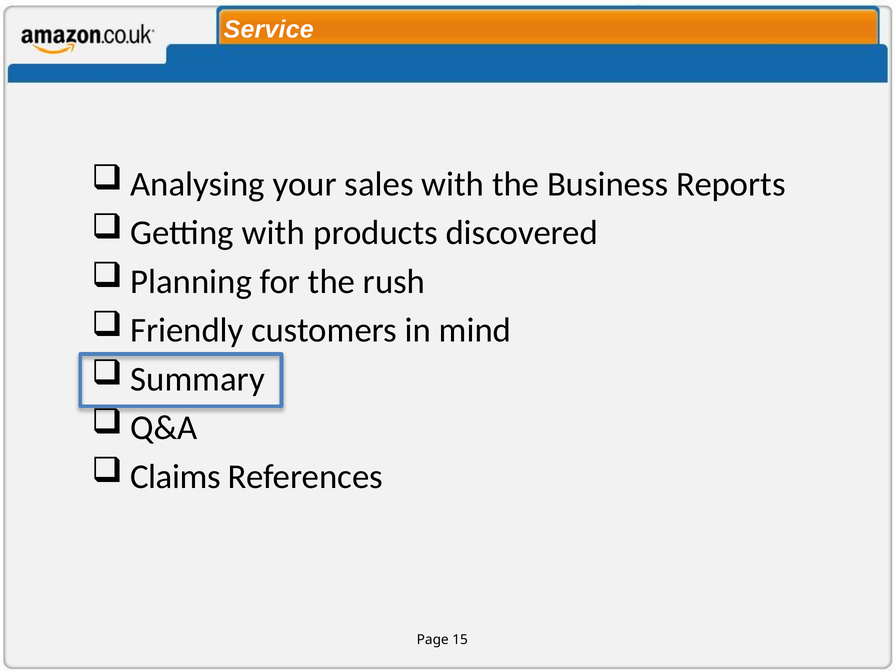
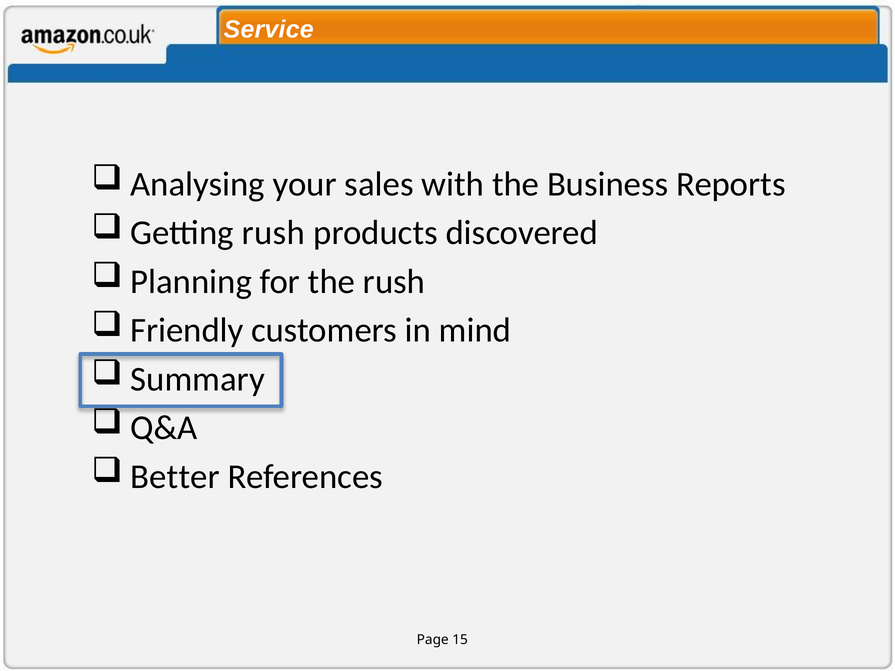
Getting with: with -> rush
Claims: Claims -> Better
